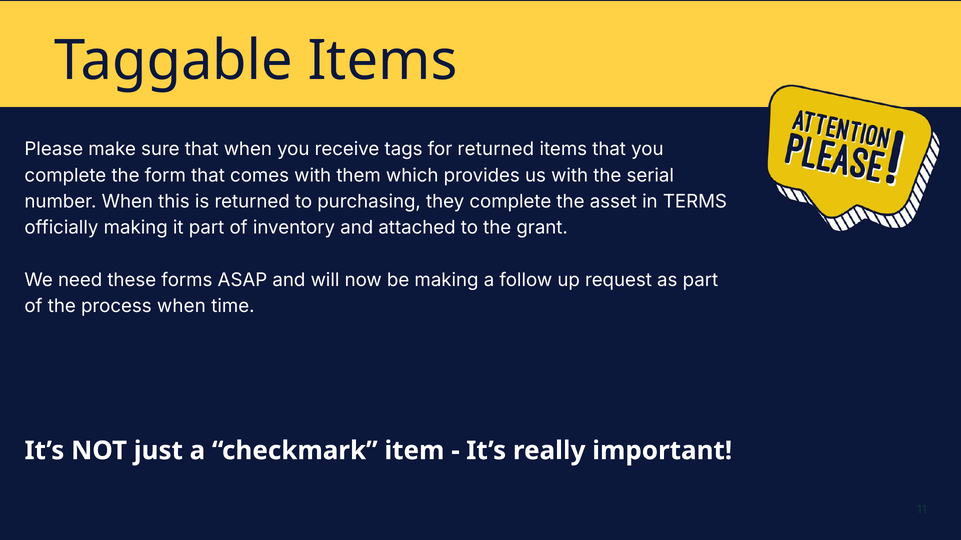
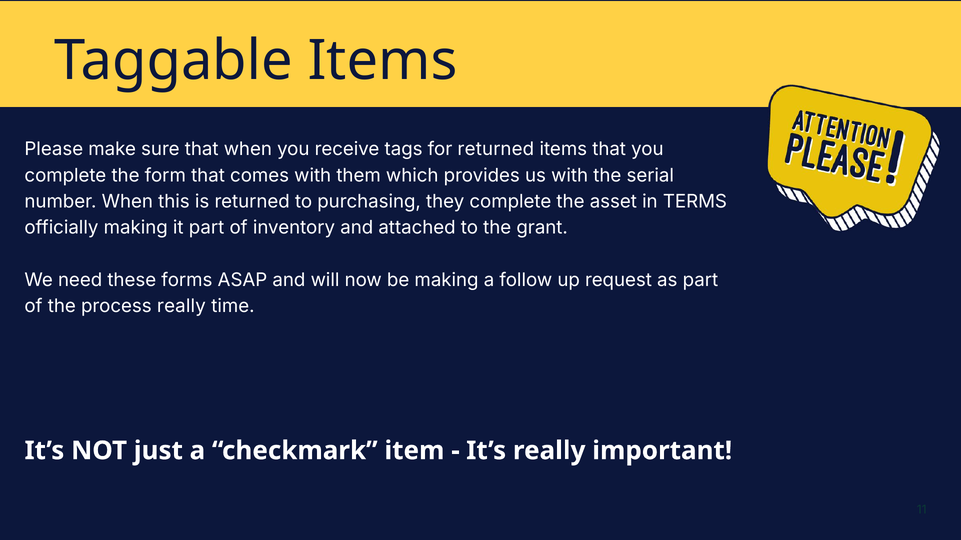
process when: when -> really
